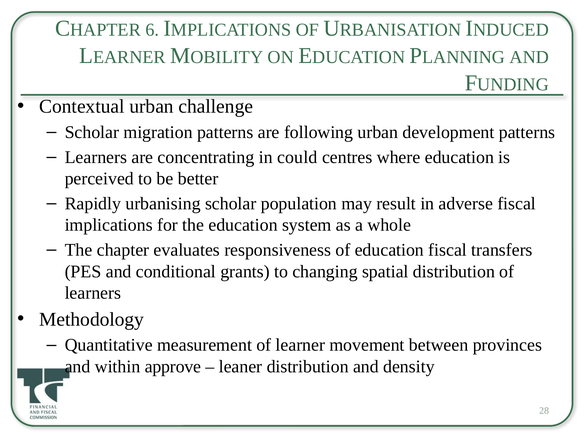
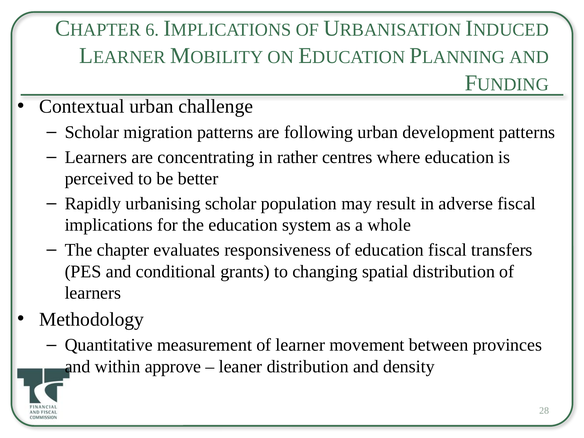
could: could -> rather
